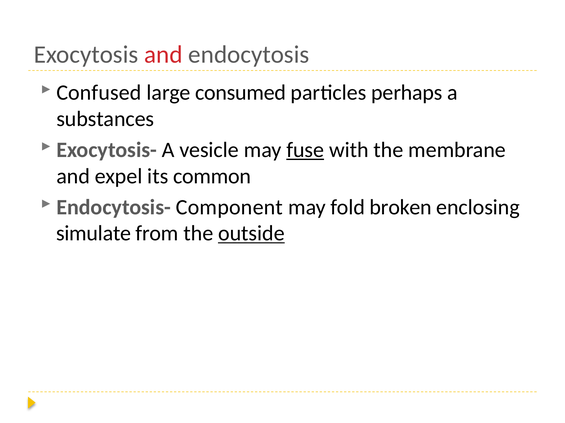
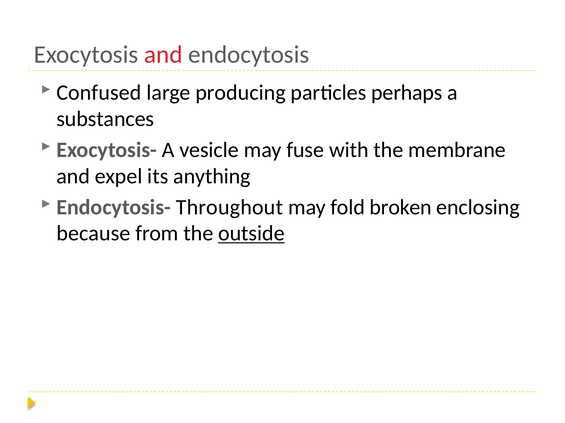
consumed: consumed -> producing
fuse underline: present -> none
common: common -> anything
Component: Component -> Throughout
simulate: simulate -> because
